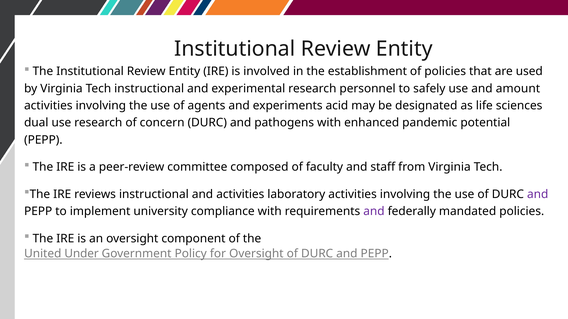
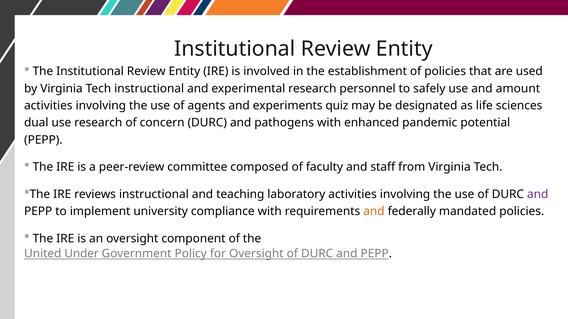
acid: acid -> quiz
and activities: activities -> teaching
and at (374, 212) colour: purple -> orange
